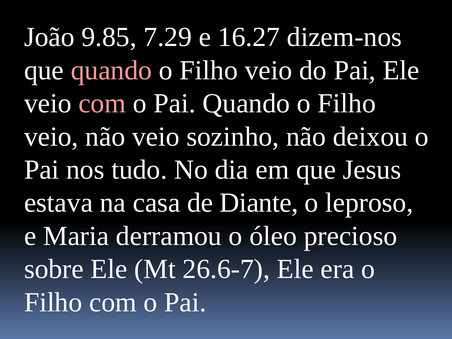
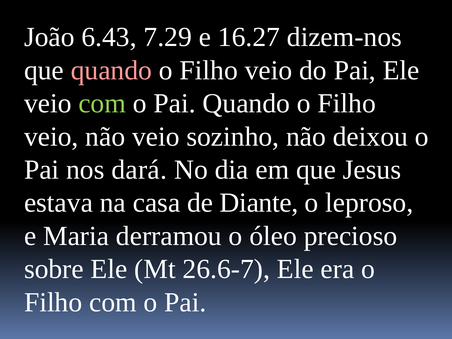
9.85: 9.85 -> 6.43
com at (102, 103) colour: pink -> light green
tudo: tudo -> dará
